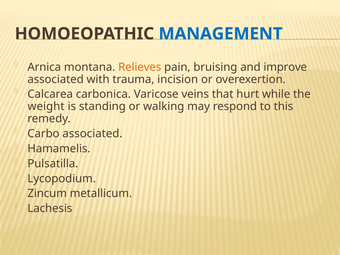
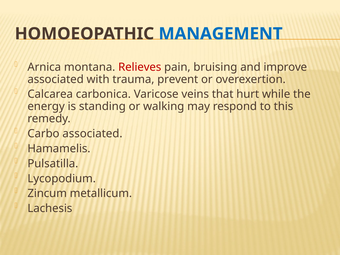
Relieves colour: orange -> red
incision: incision -> prevent
weight: weight -> energy
